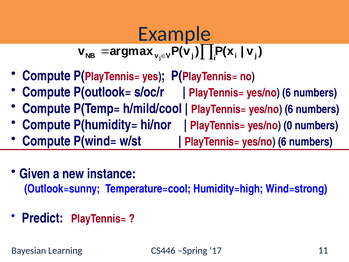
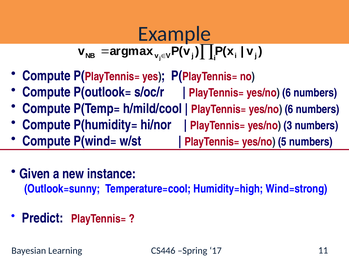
0: 0 -> 3
6 at (282, 142): 6 -> 5
